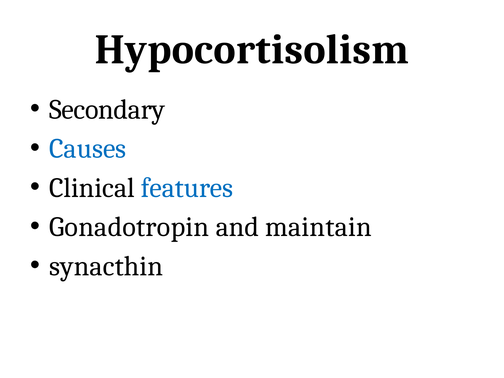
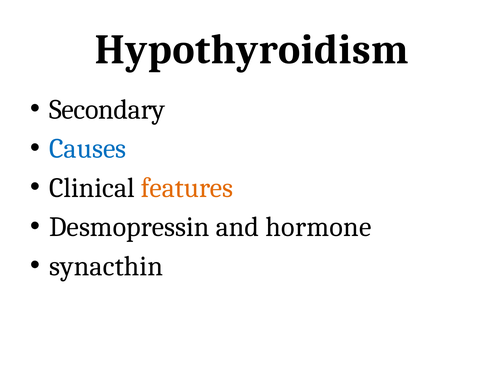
Hypocortisolism: Hypocortisolism -> Hypothyroidism
features colour: blue -> orange
Gonadotropin: Gonadotropin -> Desmopressin
maintain: maintain -> hormone
